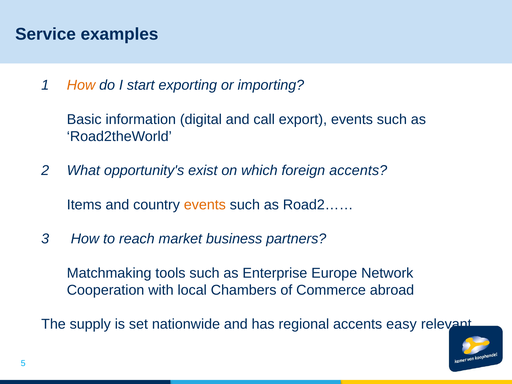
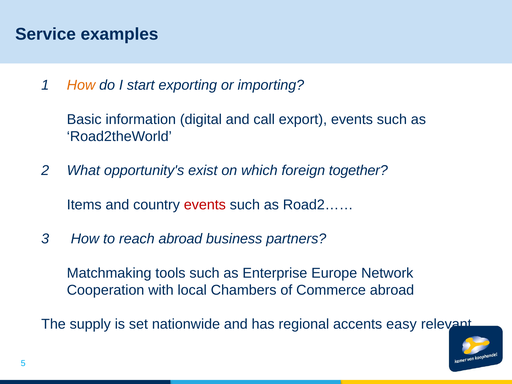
foreign accents: accents -> together
events at (205, 205) colour: orange -> red
reach market: market -> abroad
